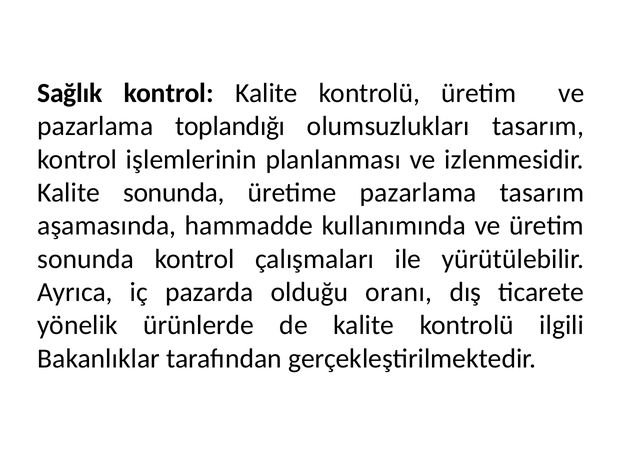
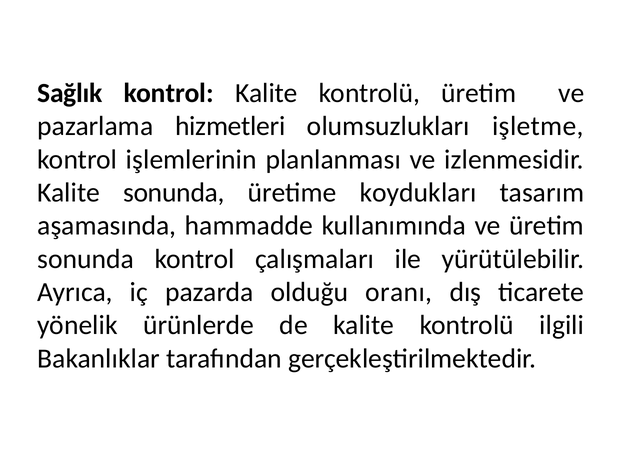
toplandığı: toplandığı -> hizmetleri
olumsuzlukları tasarım: tasarım -> işletme
üretime pazarlama: pazarlama -> koydukları
